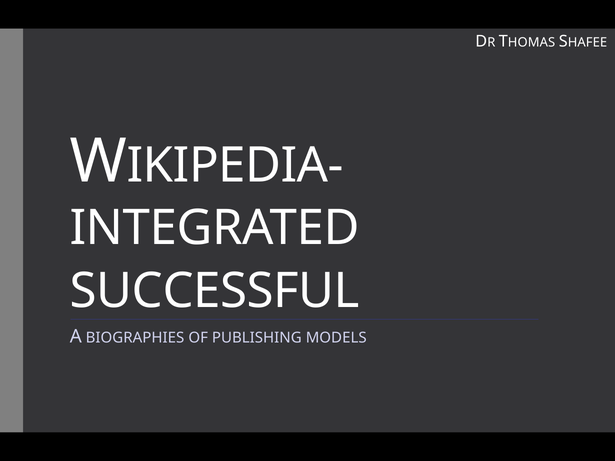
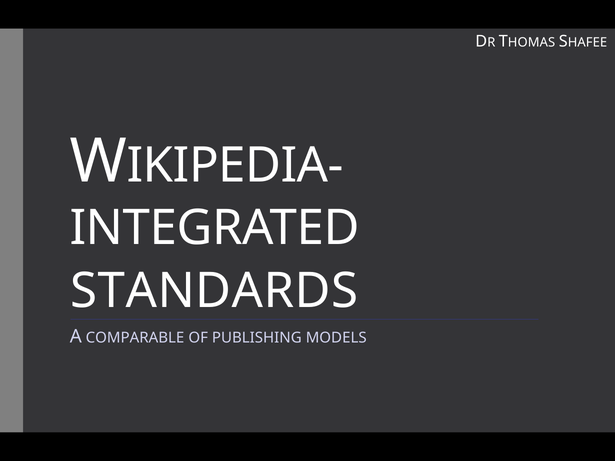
SUCCESSFUL: SUCCESSFUL -> STANDARDS
BIOGRAPHIES: BIOGRAPHIES -> COMPARABLE
